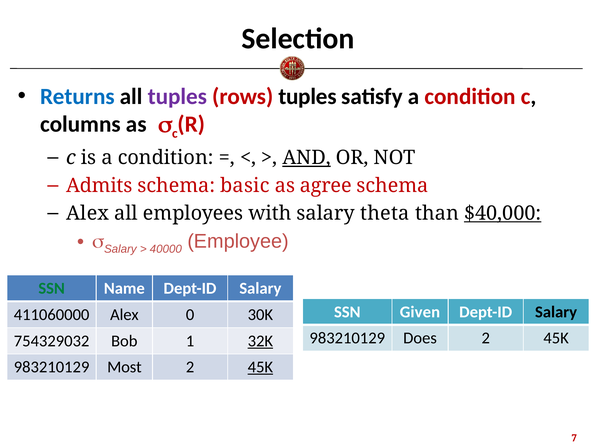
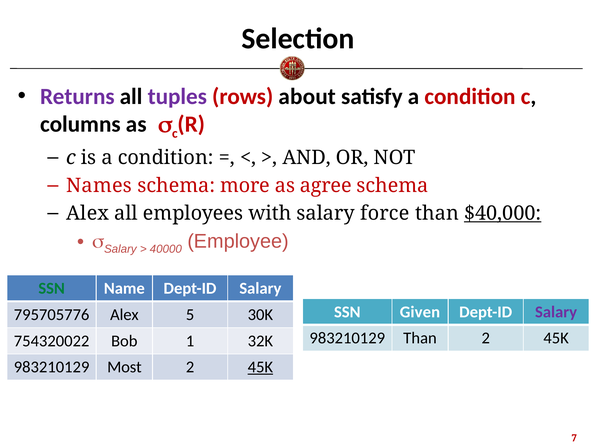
Returns colour: blue -> purple
rows tuples: tuples -> about
AND underline: present -> none
Admits: Admits -> Names
basic: basic -> more
theta: theta -> force
Salary at (556, 312) colour: black -> purple
411060000: 411060000 -> 795705776
0: 0 -> 5
983210129 Does: Does -> Than
754329032: 754329032 -> 754320022
32K underline: present -> none
